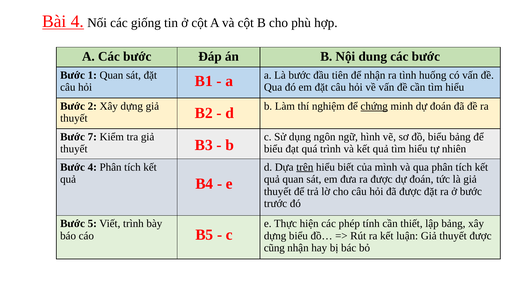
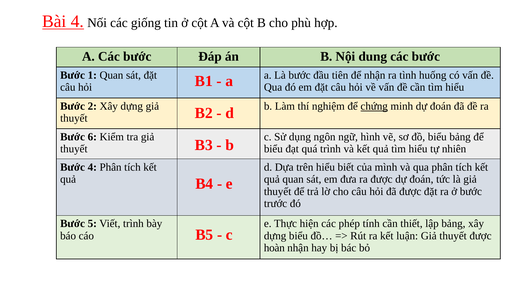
7: 7 -> 6
trên underline: present -> none
cũng: cũng -> hoàn
